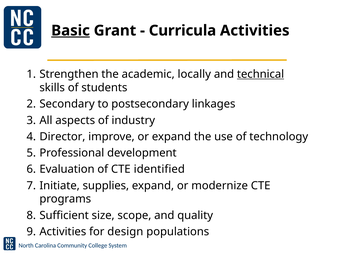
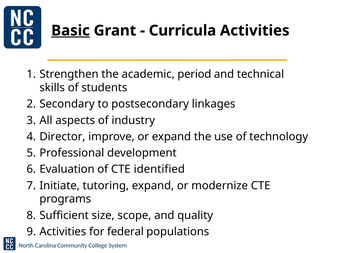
locally: locally -> period
technical underline: present -> none
supplies: supplies -> tutoring
design: design -> federal
